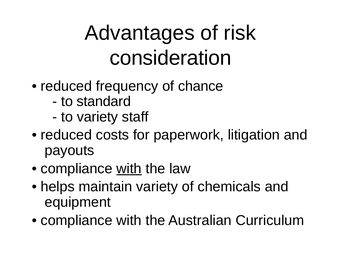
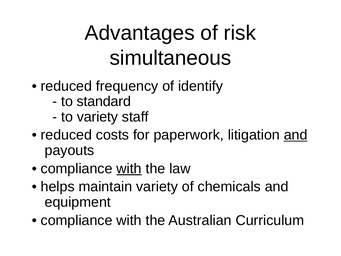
consideration: consideration -> simultaneous
chance: chance -> identify
and at (296, 135) underline: none -> present
